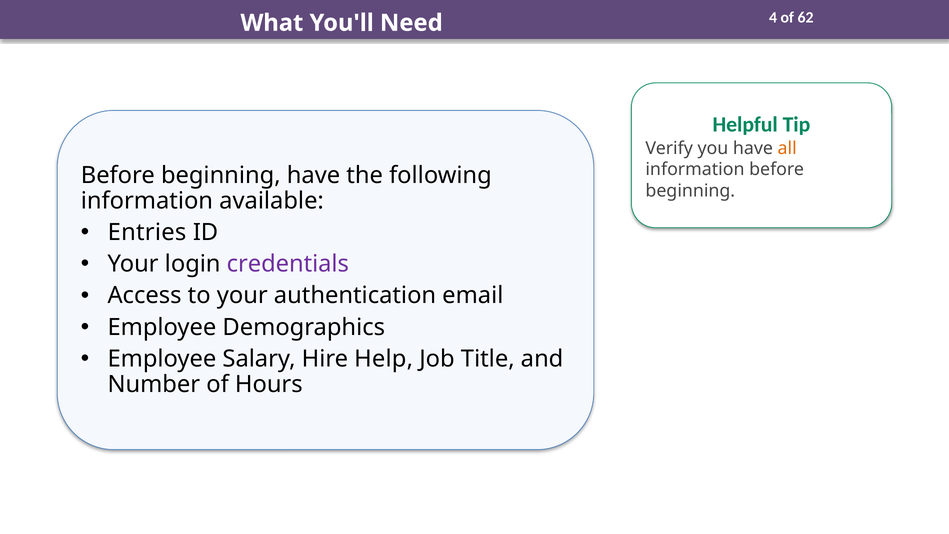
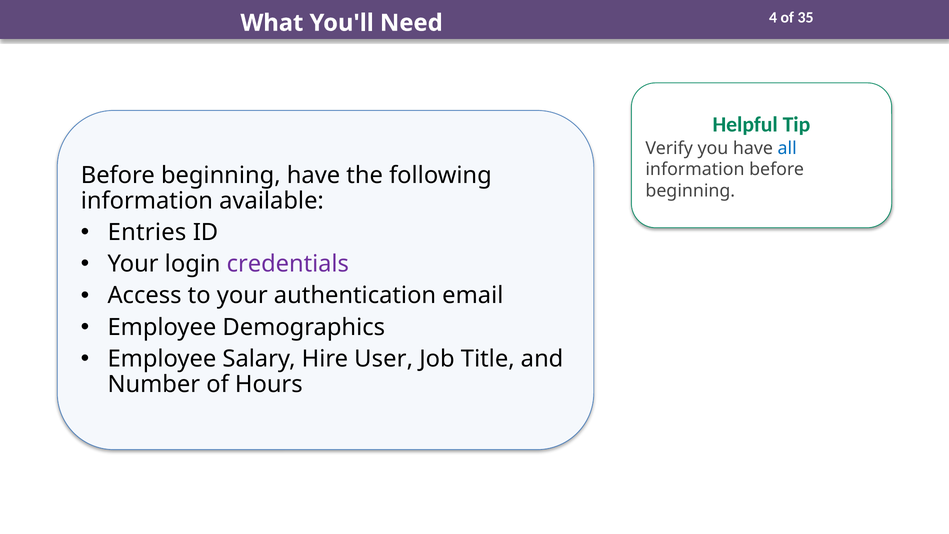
62: 62 -> 35
all colour: orange -> blue
Help: Help -> User
